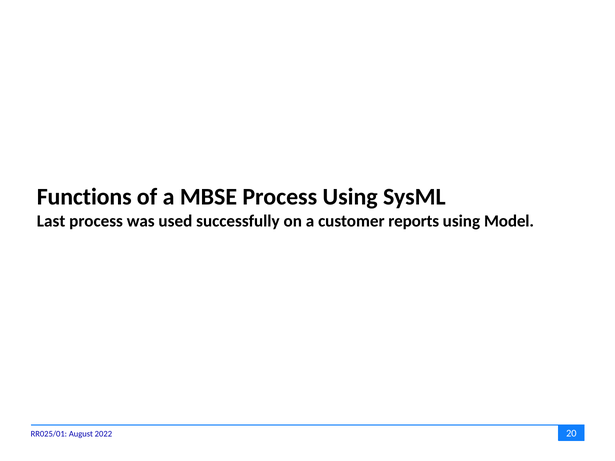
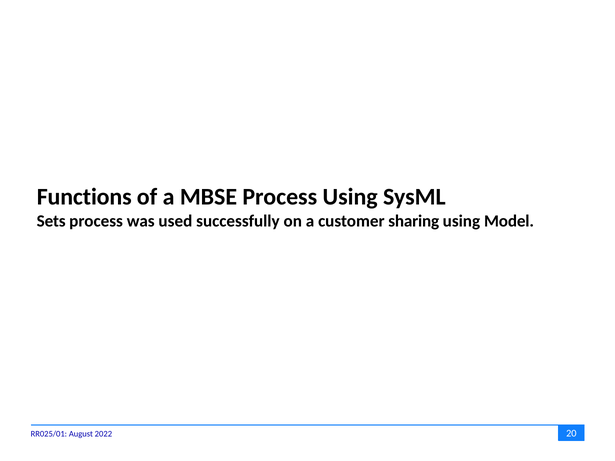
Last: Last -> Sets
reports: reports -> sharing
